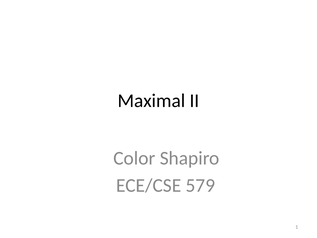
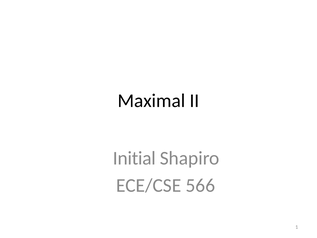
Color: Color -> Initial
579: 579 -> 566
